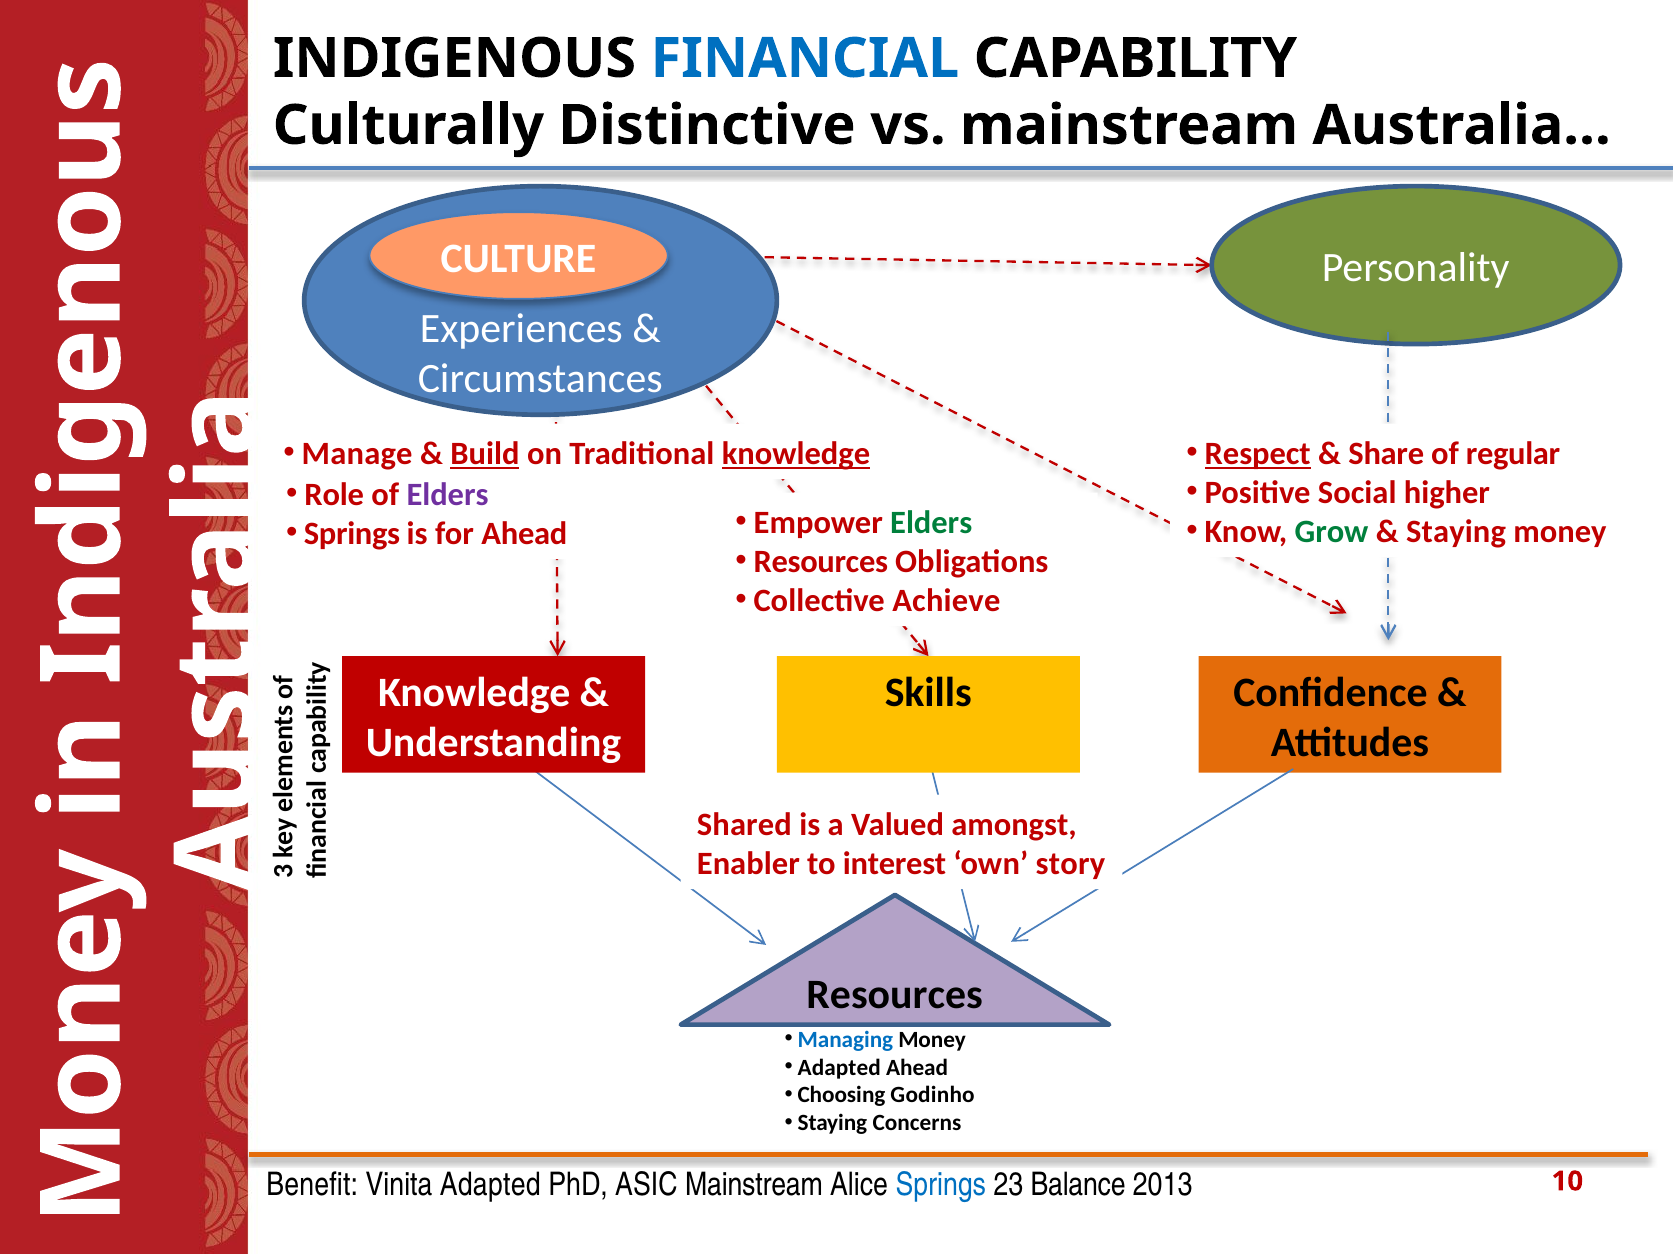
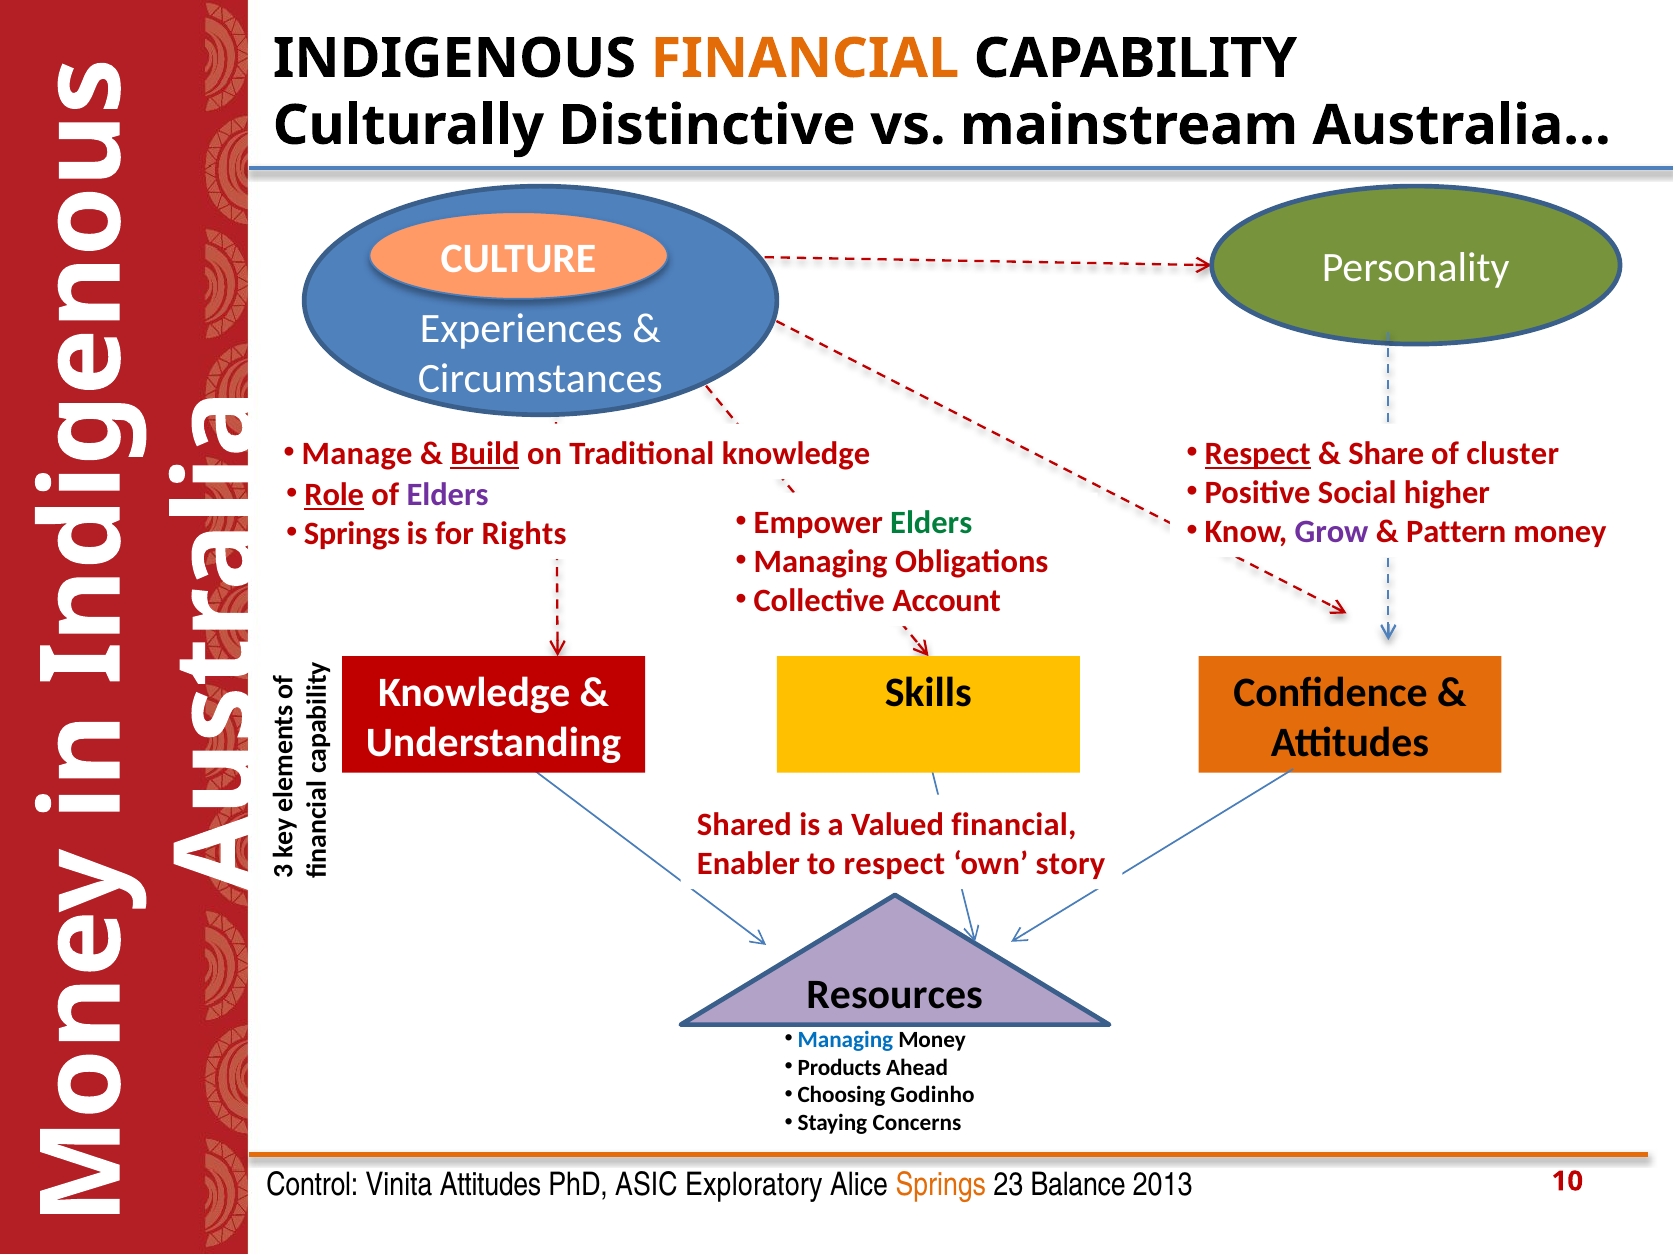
FINANCIAL at (805, 59) colour: blue -> orange
knowledge at (796, 454) underline: present -> none
regular: regular -> cluster
Role underline: none -> present
Grow colour: green -> purple
Staying at (1456, 532): Staying -> Pattern
for Ahead: Ahead -> Rights
Resources at (821, 562): Resources -> Managing
Achieve: Achieve -> Account
Valued amongst: amongst -> financial
to interest: interest -> respect
Adapted at (839, 1068): Adapted -> Products
Benefit: Benefit -> Control
Vinita Adapted: Adapted -> Attitudes
ASIC Mainstream: Mainstream -> Exploratory
Springs at (941, 1185) colour: blue -> orange
